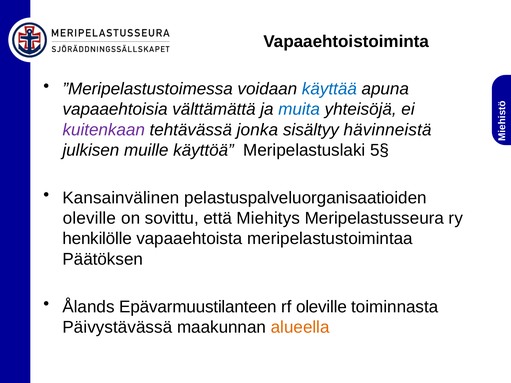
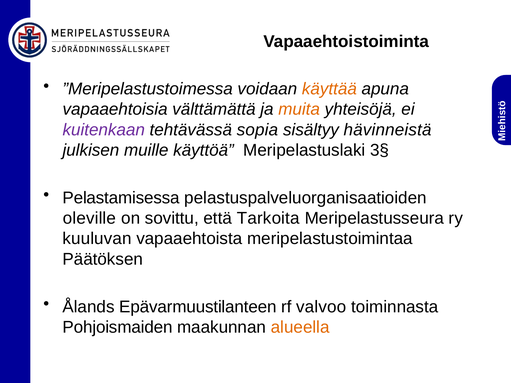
käyttää colour: blue -> orange
muita colour: blue -> orange
jonka: jonka -> sopia
5§: 5§ -> 3§
Kansainvälinen: Kansainvälinen -> Pelastamisessa
Miehitys: Miehitys -> Tarkoita
henkilölle: henkilölle -> kuuluvan
rf oleville: oleville -> valvoo
Päivystävässä: Päivystävässä -> Pohjoismaiden
